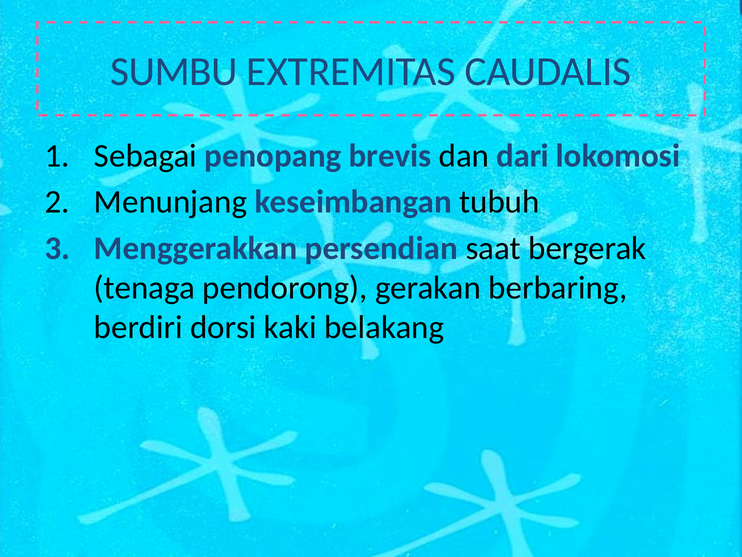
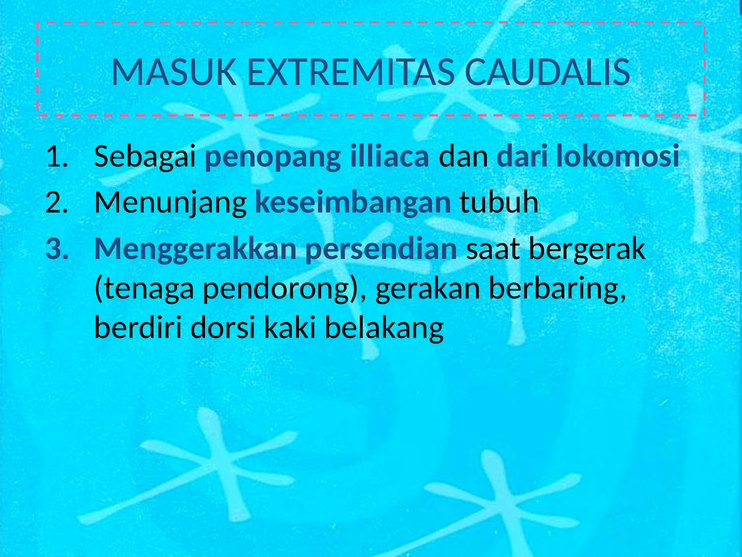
SUMBU: SUMBU -> MASUK
brevis: brevis -> illiaca
